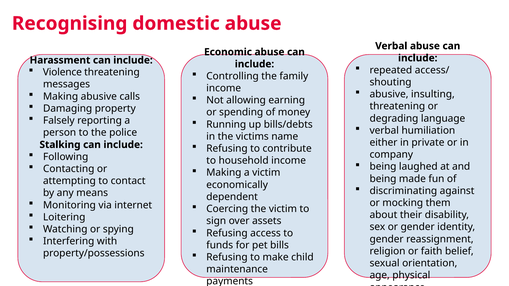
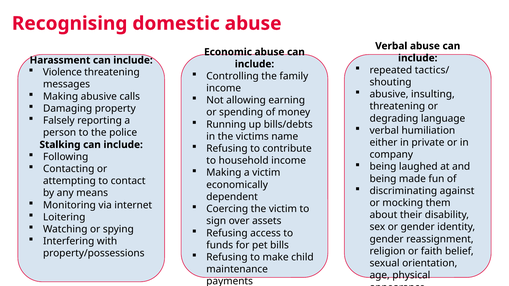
access/: access/ -> tactics/
